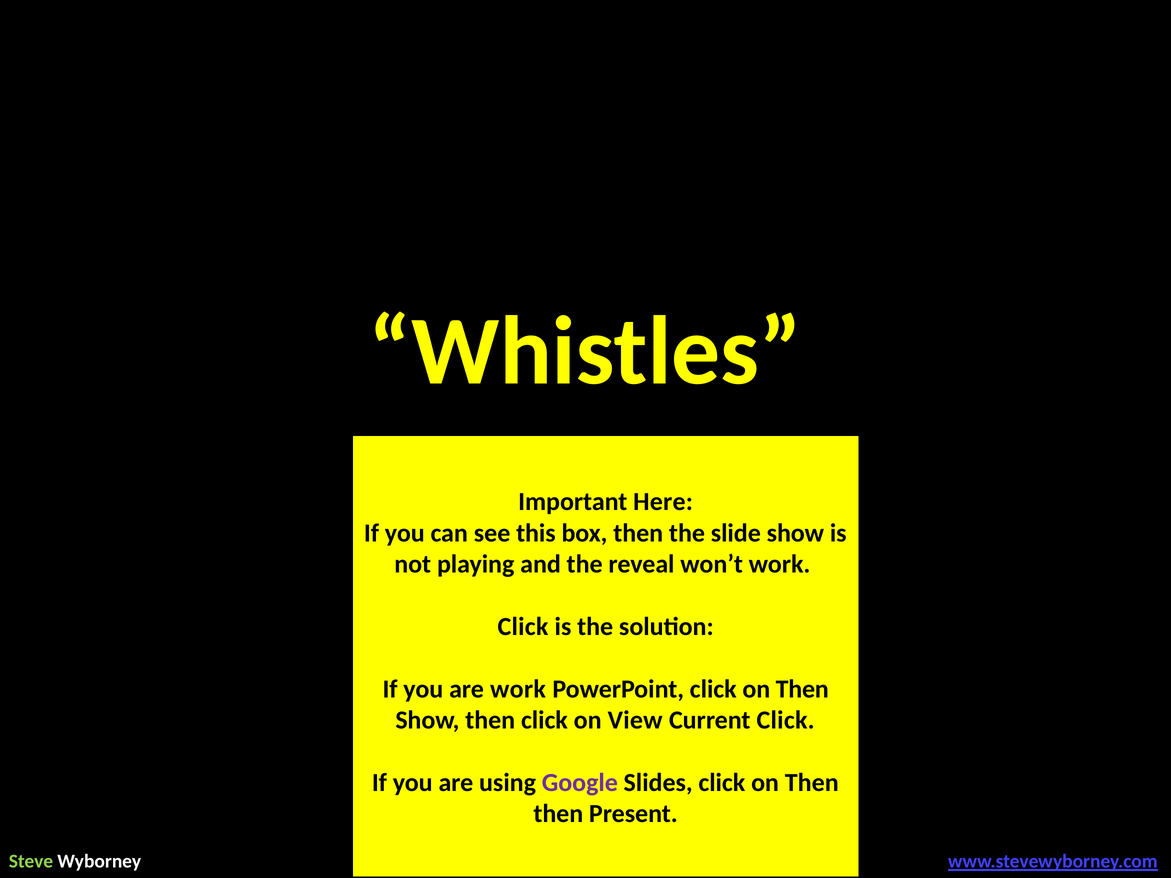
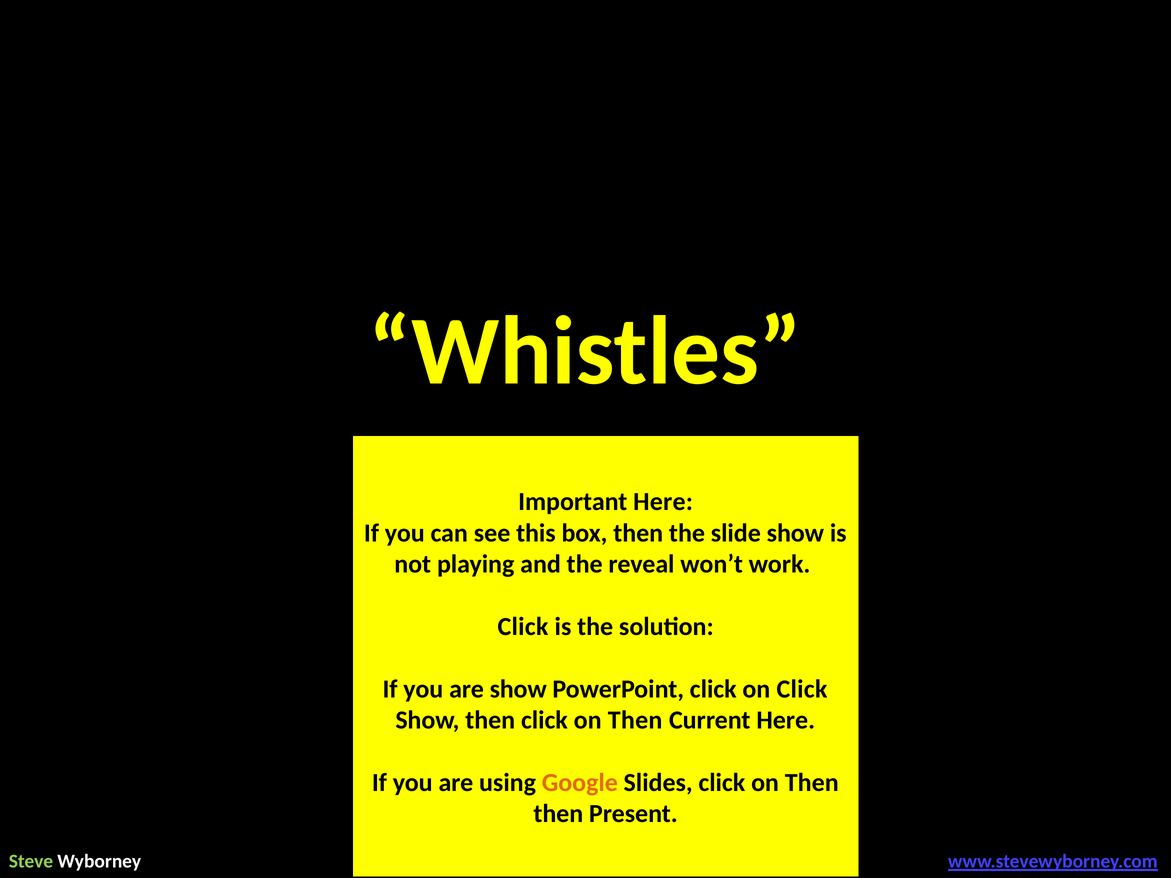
are work: work -> show
PowerPoint click on Then: Then -> Click
then click on View: View -> Then
Current Click: Click -> Here
Google colour: purple -> orange
